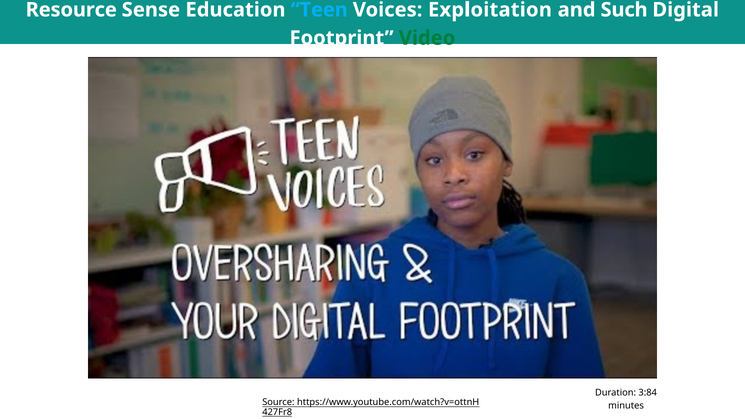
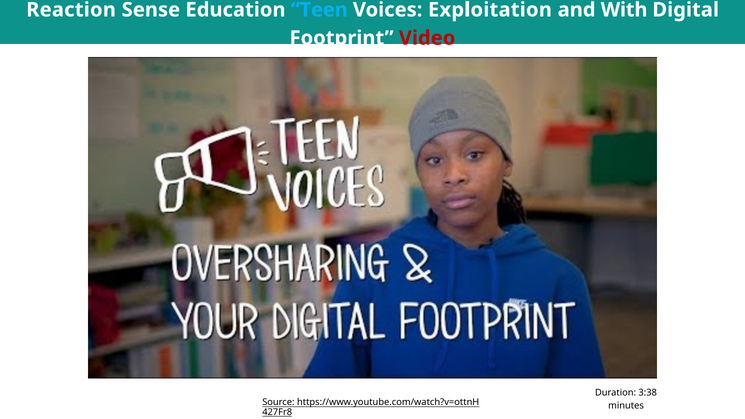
Resource: Resource -> Reaction
Such: Such -> With
Video colour: green -> red
3:84: 3:84 -> 3:38
